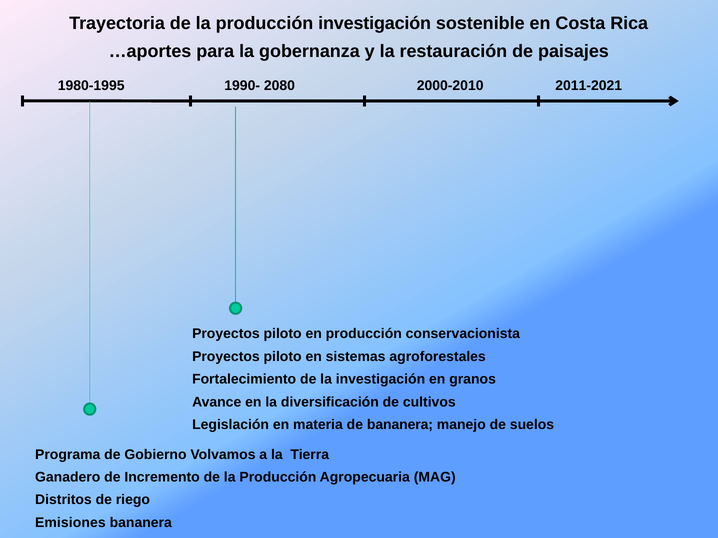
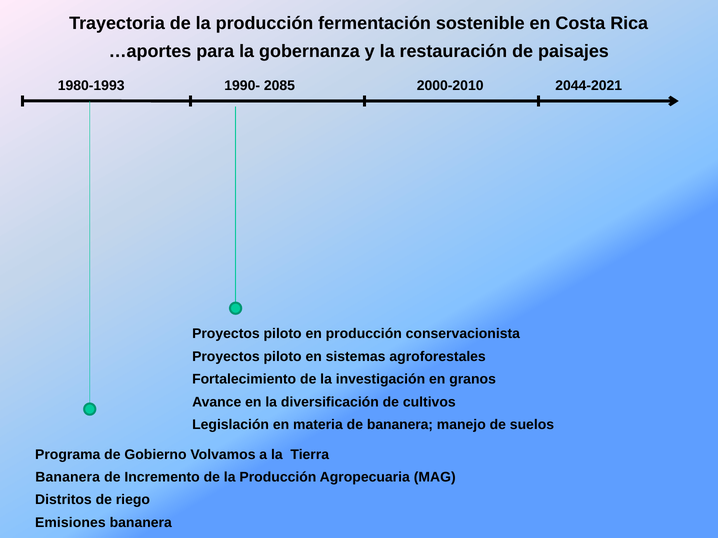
producción investigación: investigación -> fermentación
1980-1995: 1980-1995 -> 1980-1993
2080: 2080 -> 2085
2011-2021: 2011-2021 -> 2044-2021
Ganadero at (68, 478): Ganadero -> Bananera
